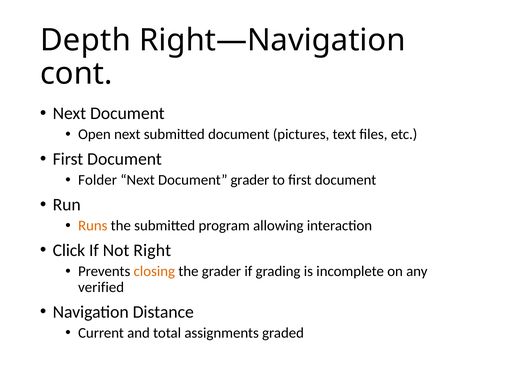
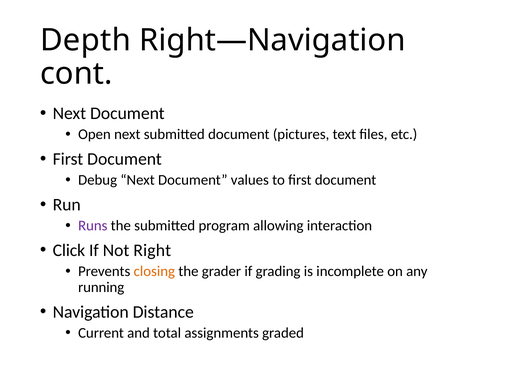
Folder: Folder -> Debug
Document grader: grader -> values
Runs colour: orange -> purple
verified: verified -> running
